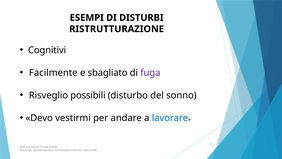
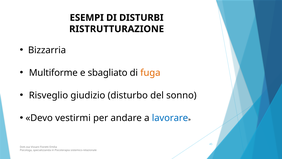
Cognitivi: Cognitivi -> Bizzarria
Facilmente: Facilmente -> Multiforme
fuga colour: purple -> orange
possibili: possibili -> giudizio
